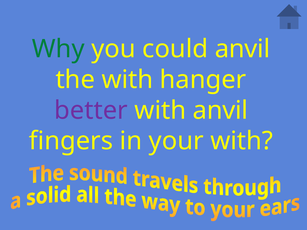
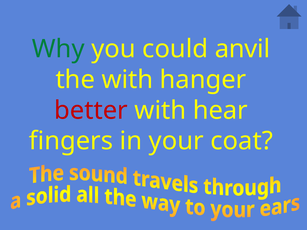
better colour: purple -> red
with anvil: anvil -> hear
your with: with -> coat
